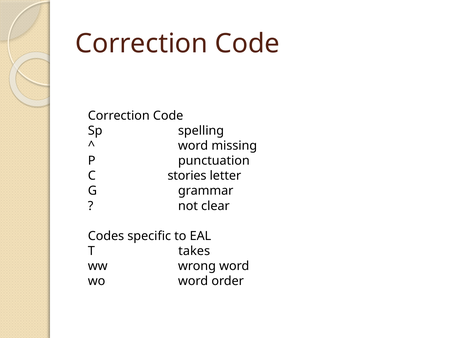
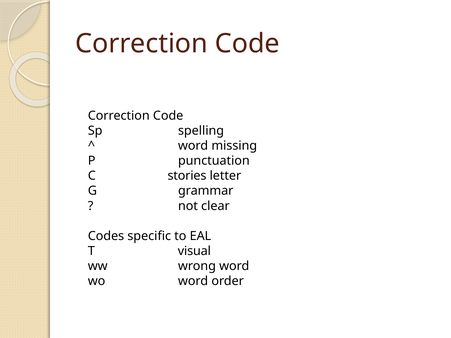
takes: takes -> visual
